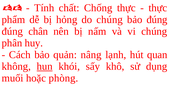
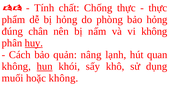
do chúng: chúng -> phòng
bảo đúng: đúng -> hỏng
vi chúng: chúng -> không
huy underline: none -> present
hoặc phòng: phòng -> không
